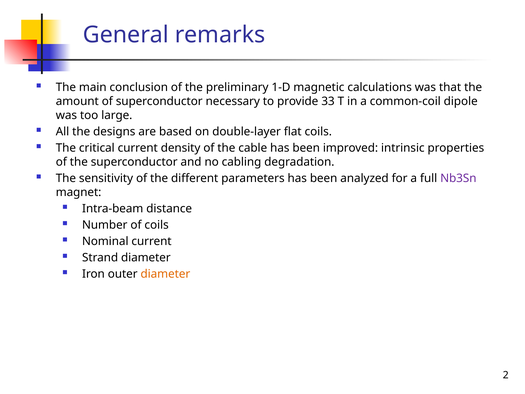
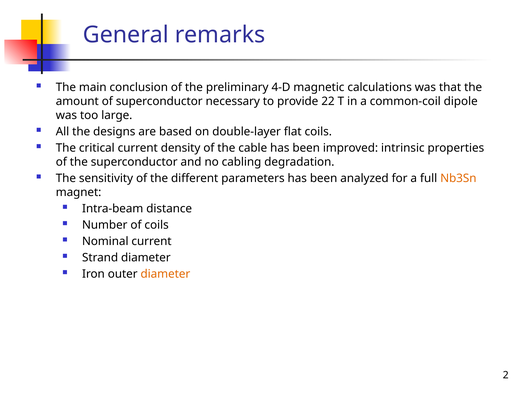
1-D: 1-D -> 4-D
33: 33 -> 22
Nb3Sn colour: purple -> orange
